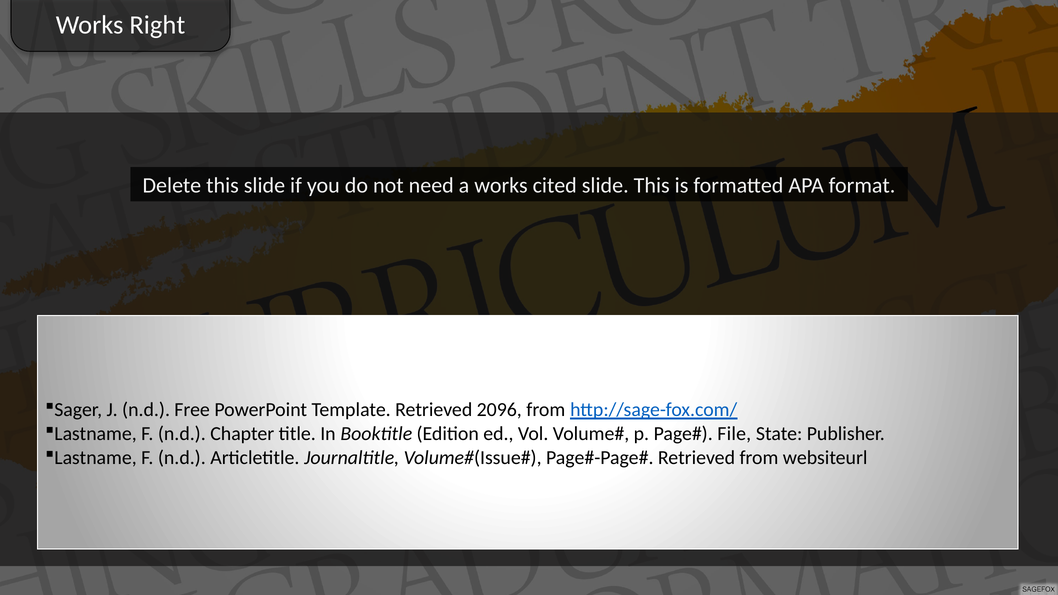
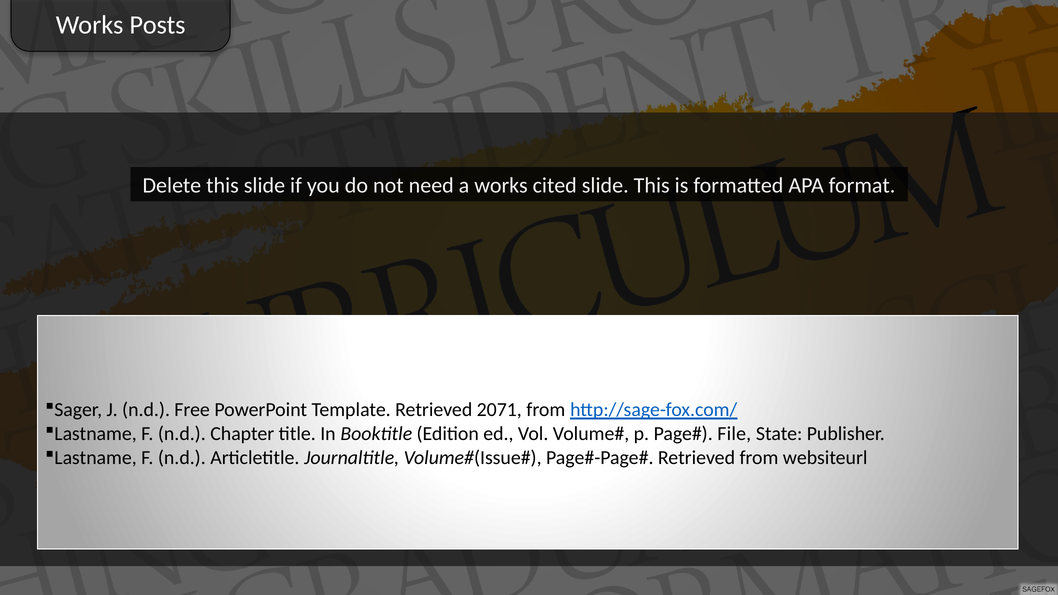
Right: Right -> Posts
2096: 2096 -> 2071
